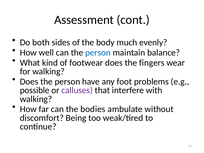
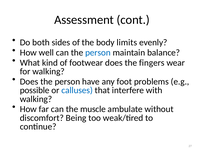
much: much -> limits
calluses colour: purple -> blue
bodies: bodies -> muscle
